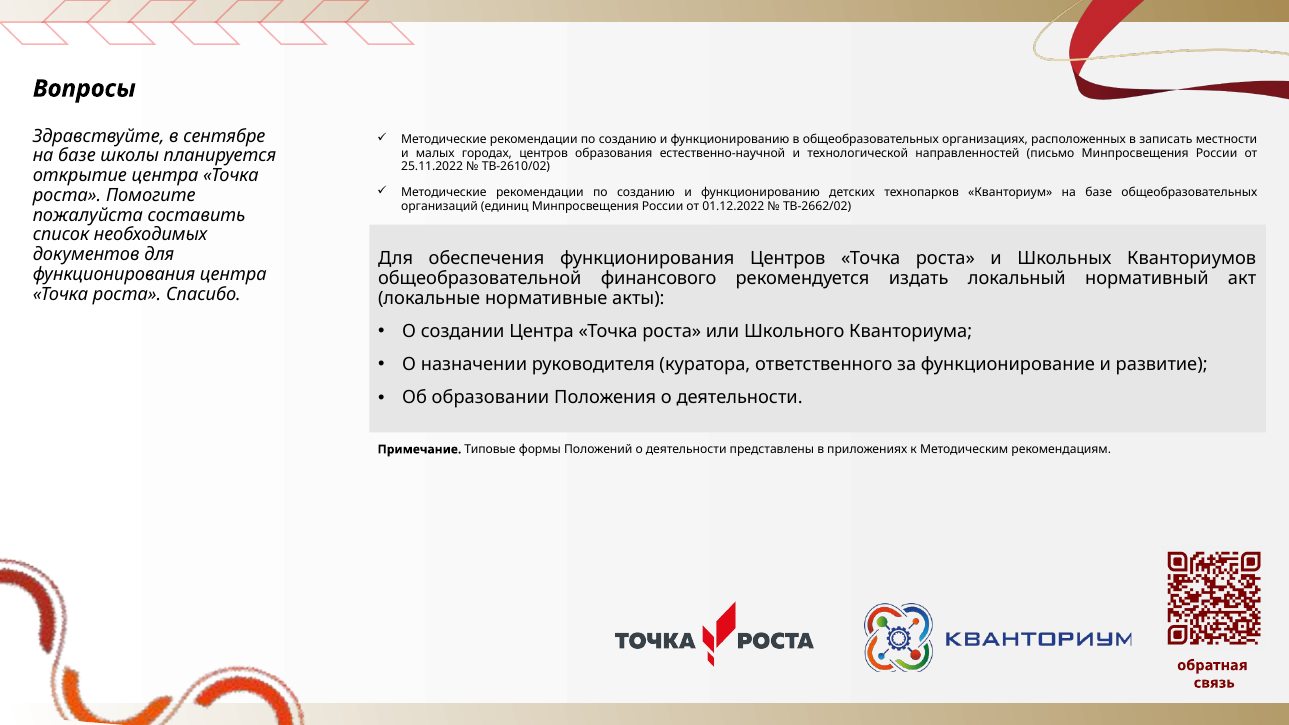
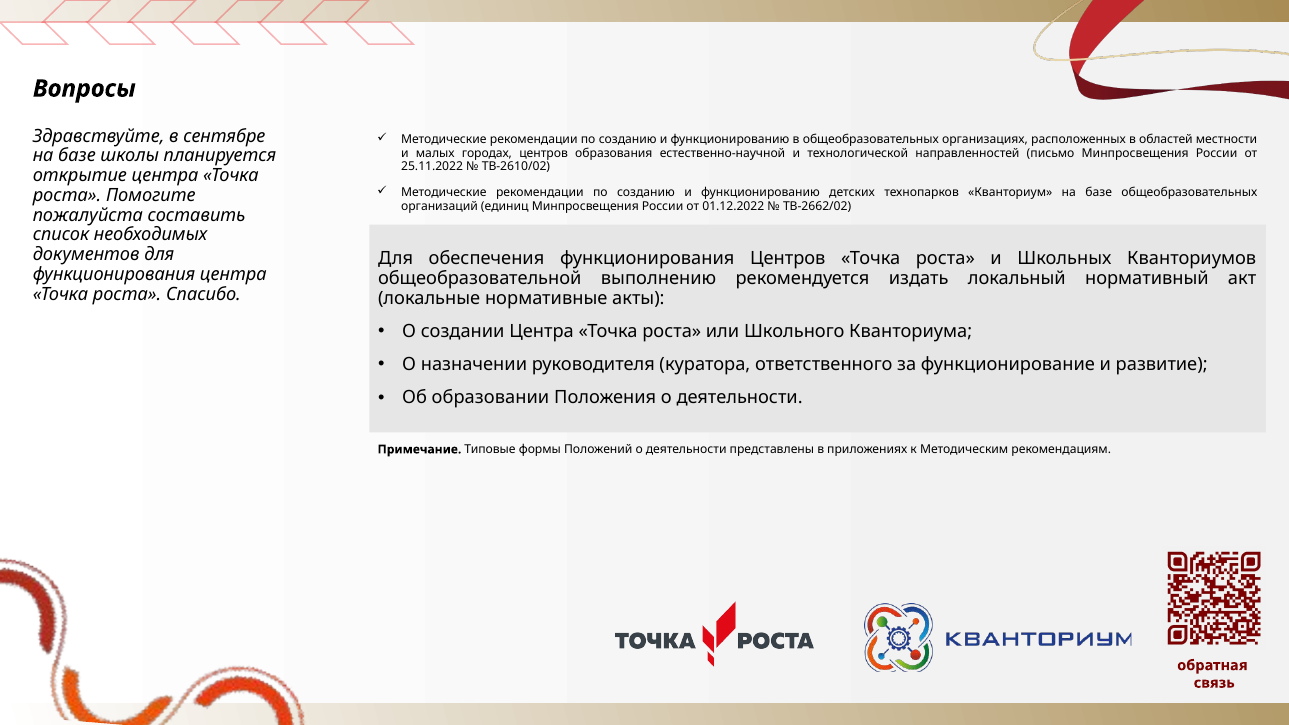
записать: записать -> областей
финансового: финансового -> выполнению
